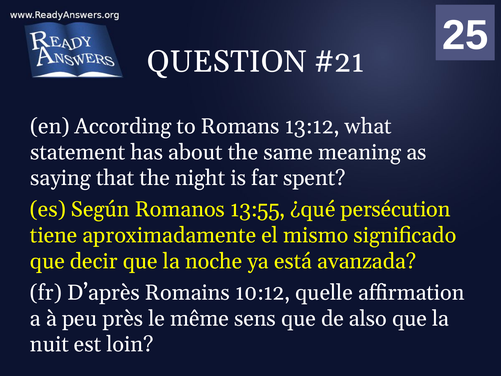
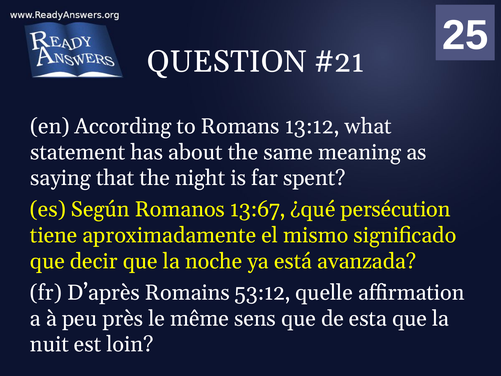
13:55: 13:55 -> 13:67
10:12: 10:12 -> 53:12
also: also -> esta
